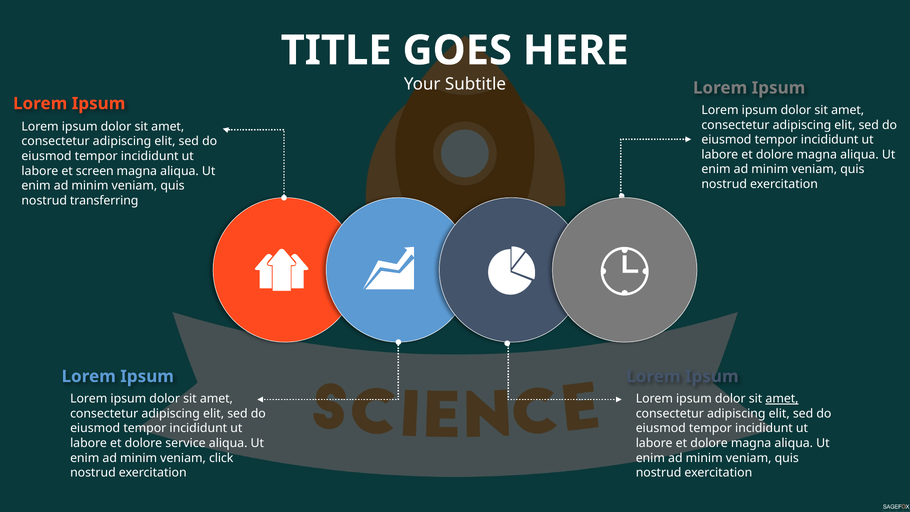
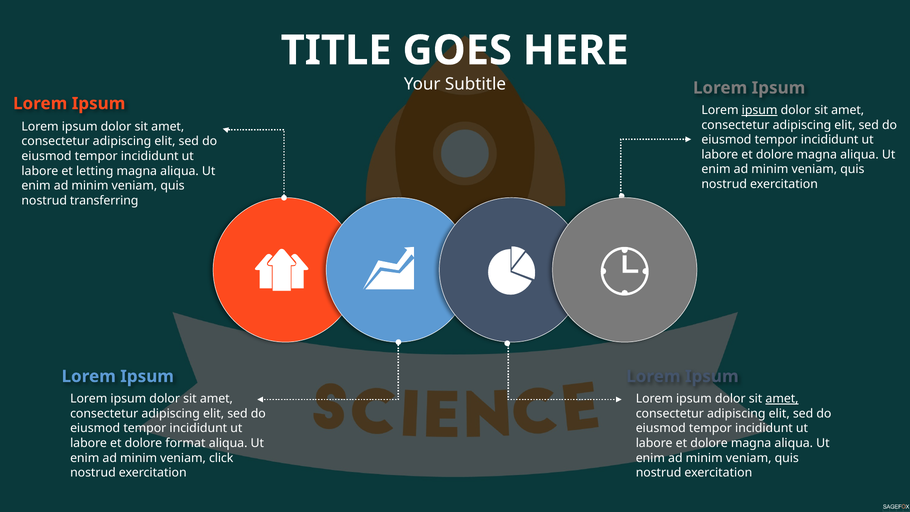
ipsum at (760, 110) underline: none -> present
screen: screen -> letting
service: service -> format
